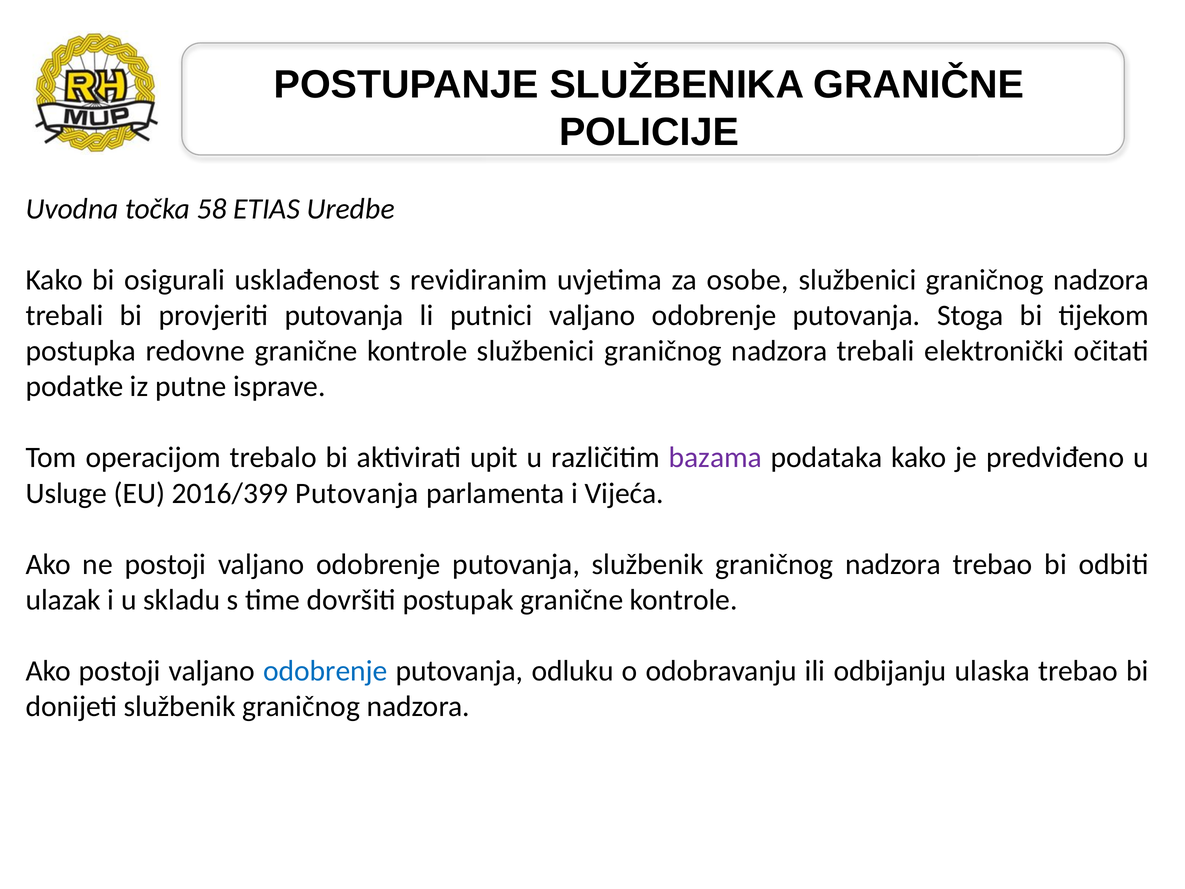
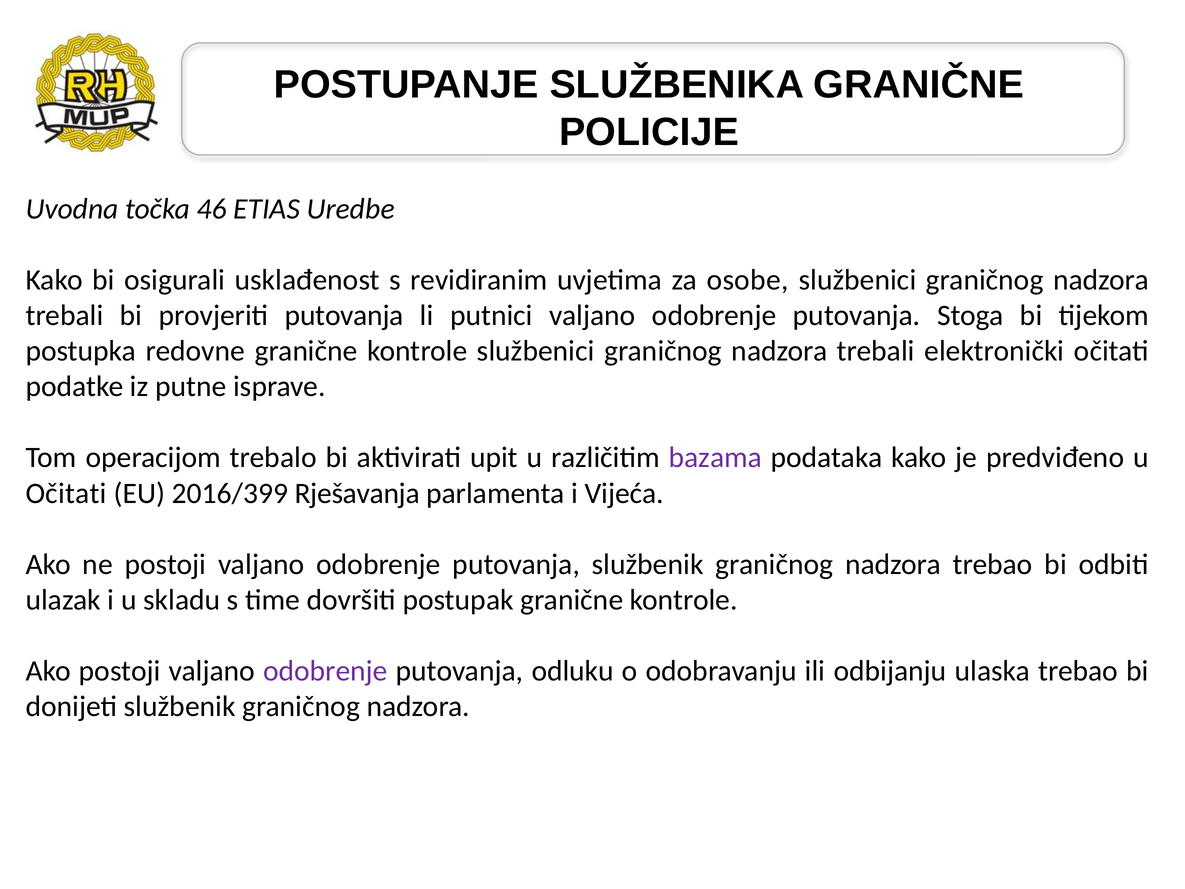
58: 58 -> 46
Usluge at (66, 493): Usluge -> Očitati
2016/399 Putovanja: Putovanja -> Rješavanja
odobrenje at (325, 671) colour: blue -> purple
